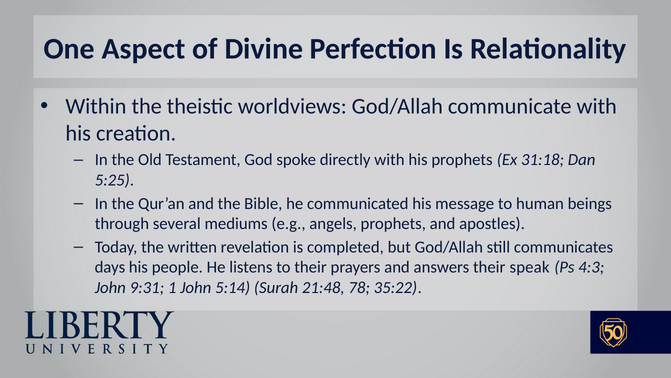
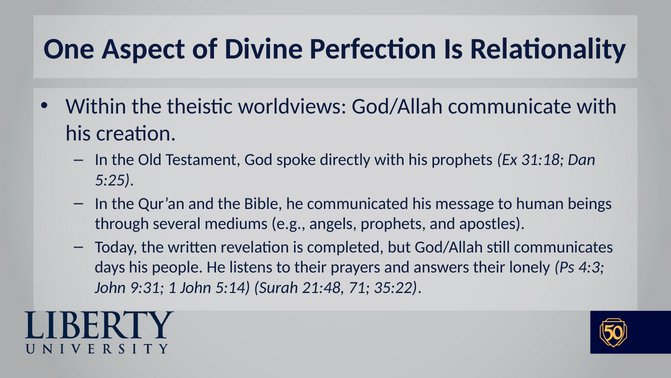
speak: speak -> lonely
78: 78 -> 71
